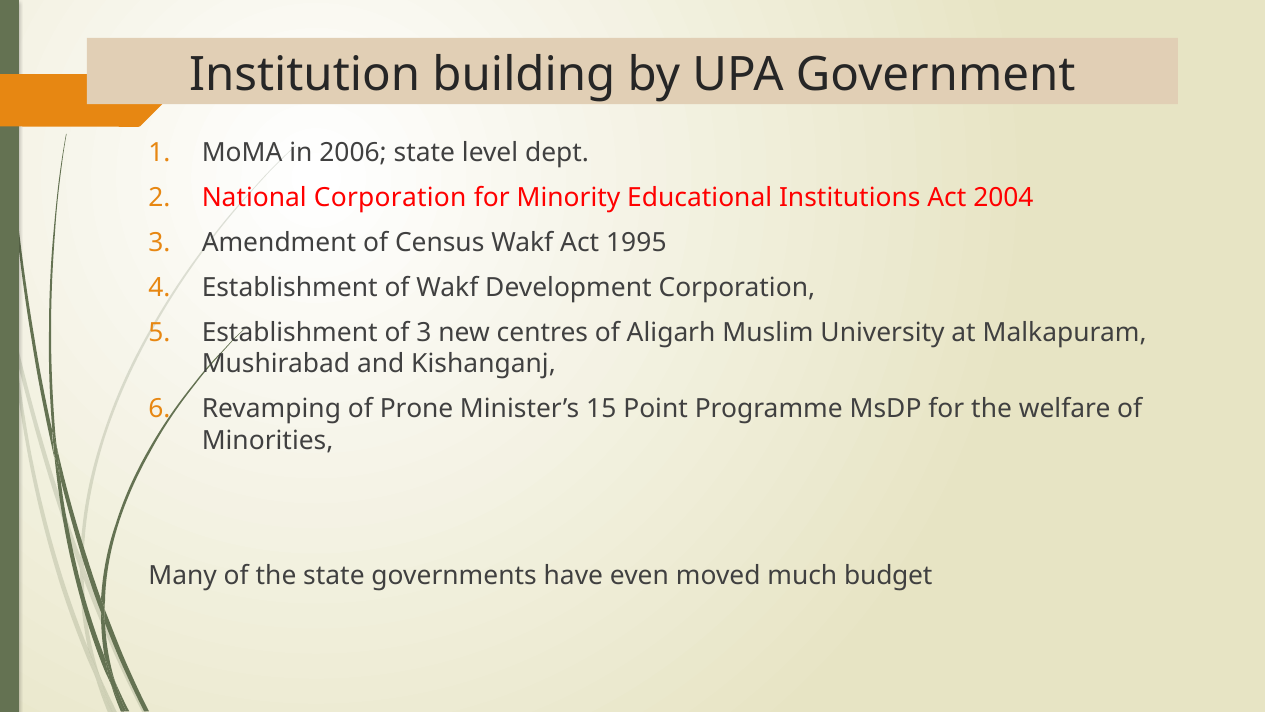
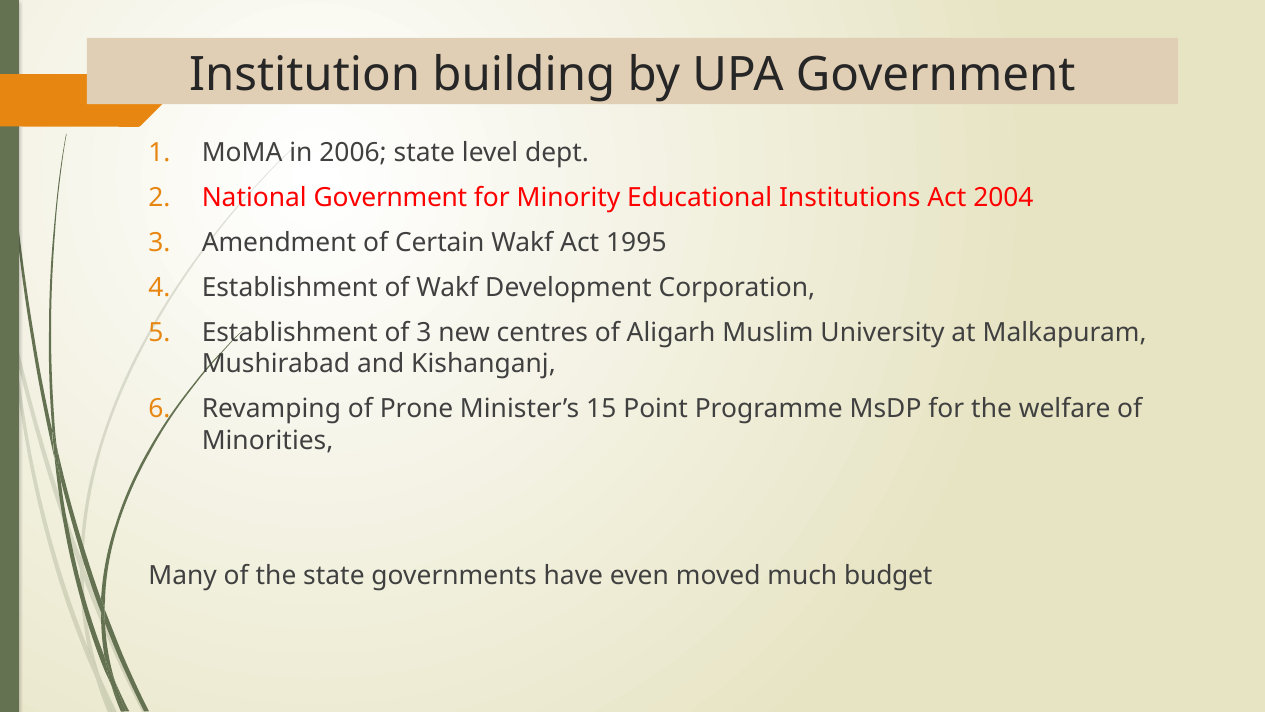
National Corporation: Corporation -> Government
Census: Census -> Certain
